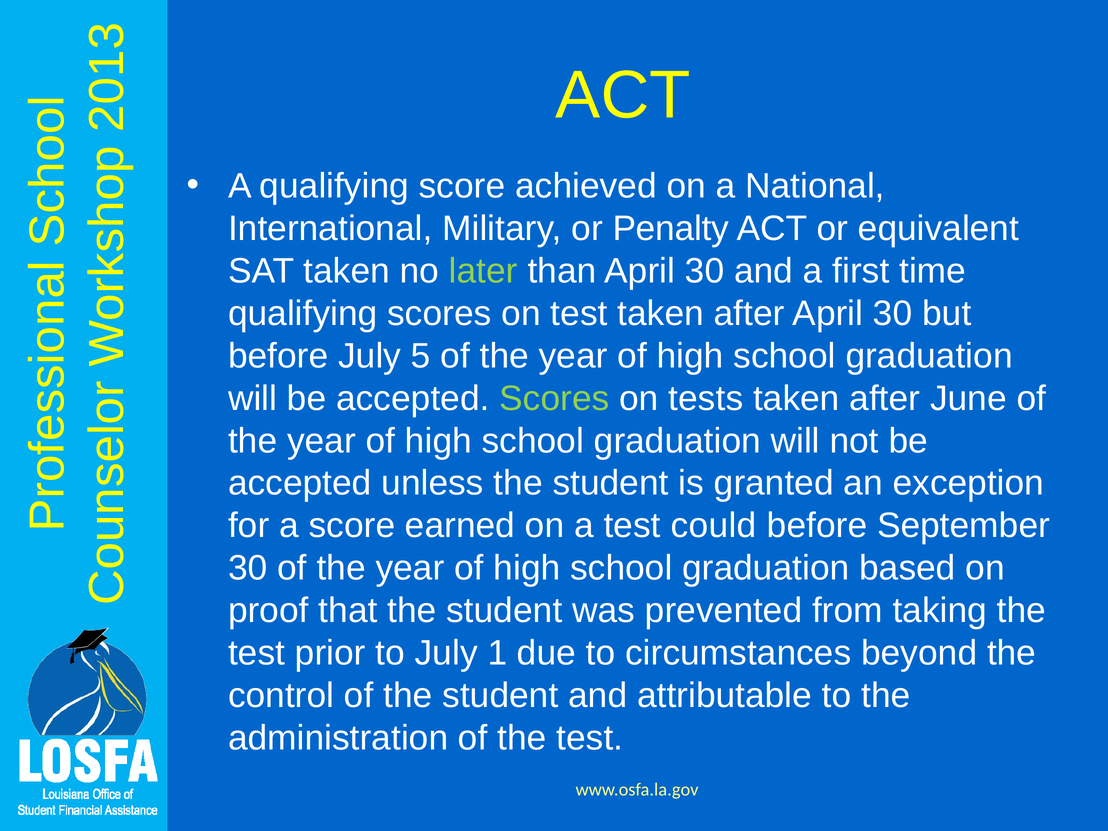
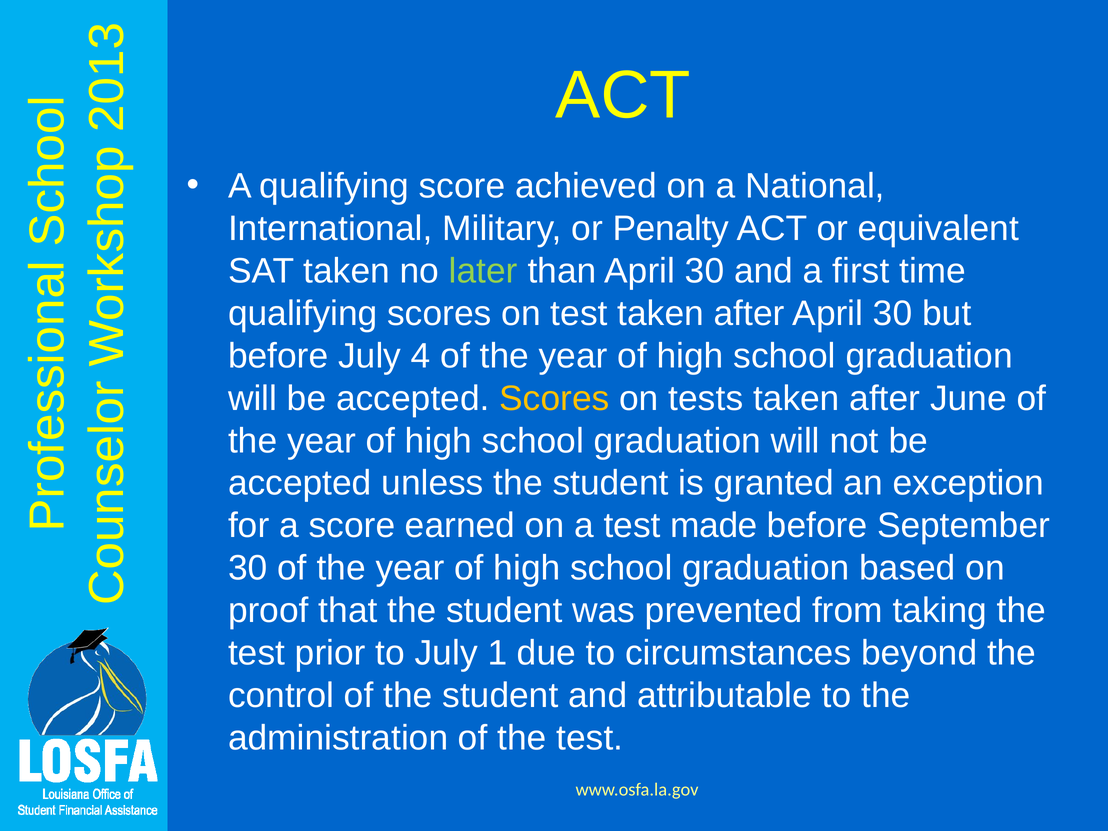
5: 5 -> 4
Scores at (554, 398) colour: light green -> yellow
could: could -> made
